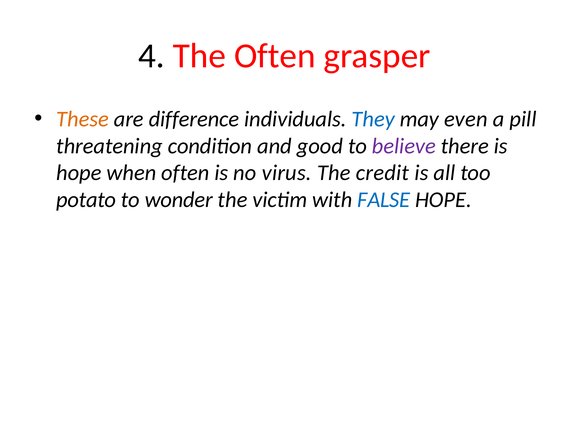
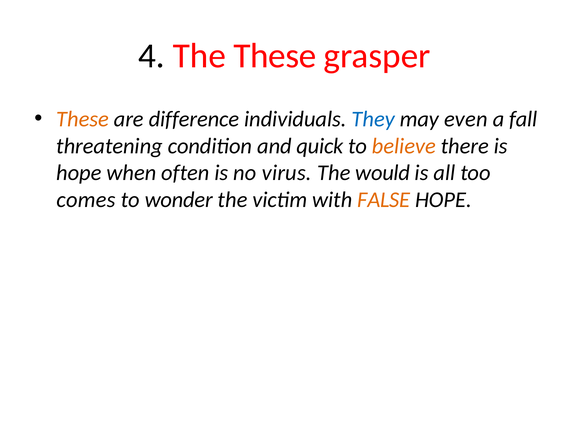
The Often: Often -> These
pill: pill -> fall
good: good -> quick
believe colour: purple -> orange
credit: credit -> would
potato: potato -> comes
FALSE colour: blue -> orange
